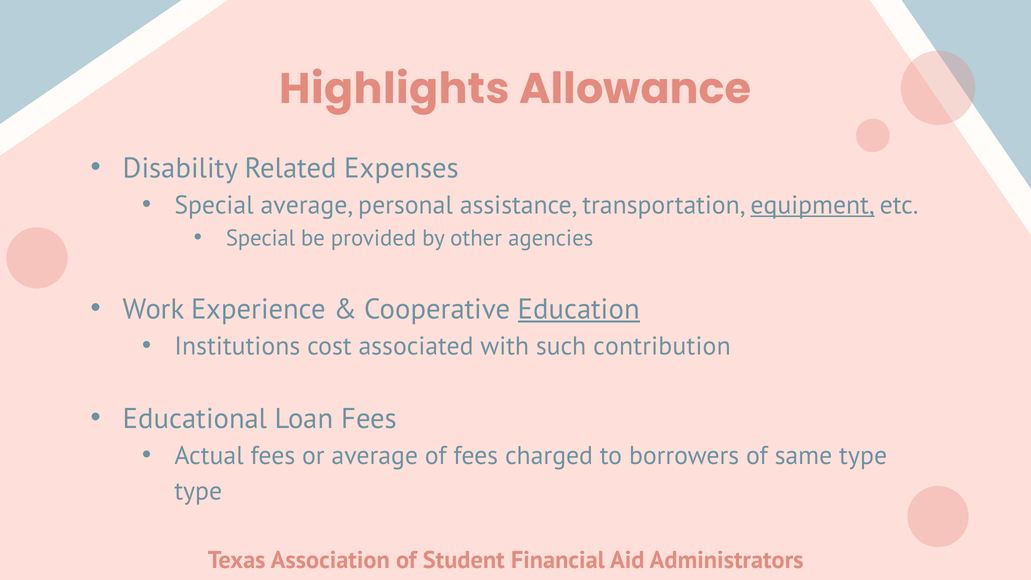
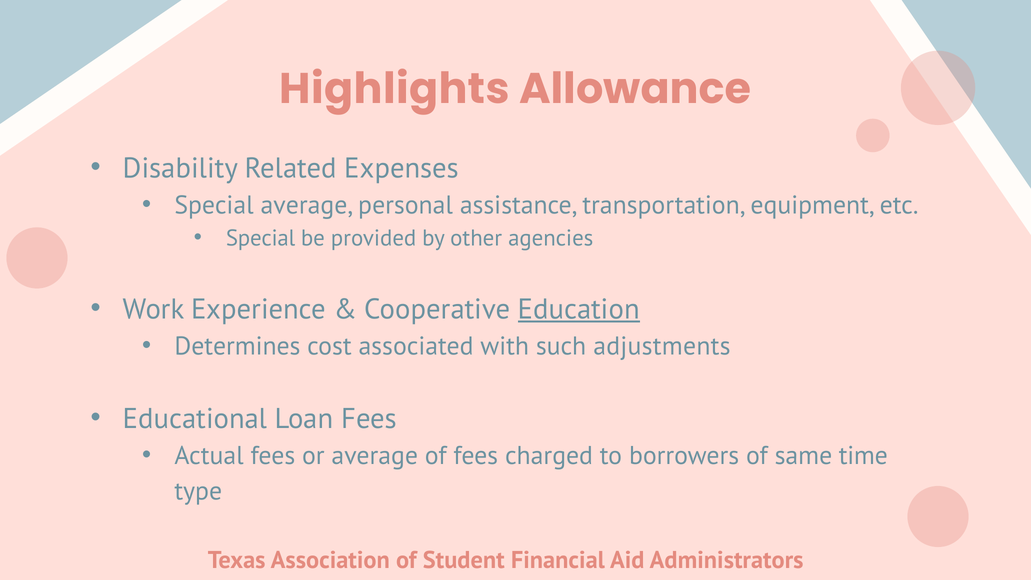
equipment underline: present -> none
Institutions: Institutions -> Determines
contribution: contribution -> adjustments
same type: type -> time
